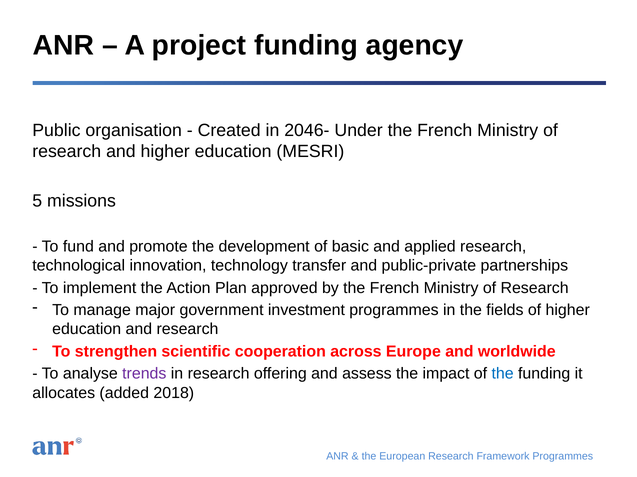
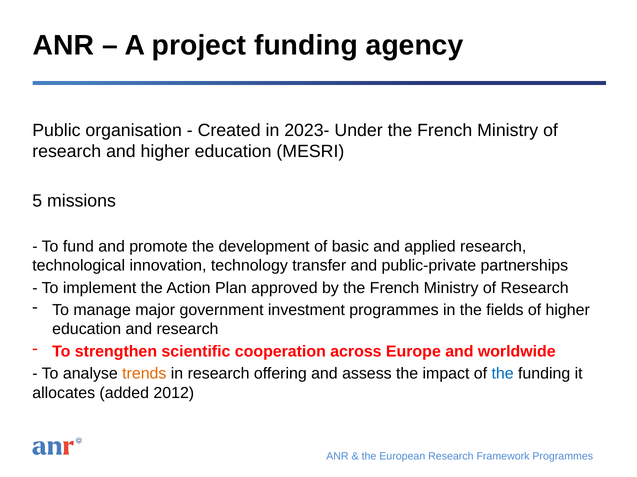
2046-: 2046- -> 2023-
trends colour: purple -> orange
2018: 2018 -> 2012
